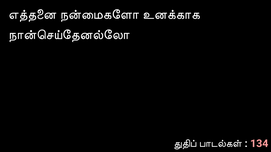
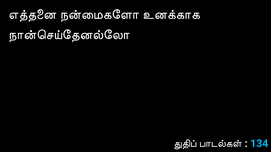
134 colour: pink -> light blue
